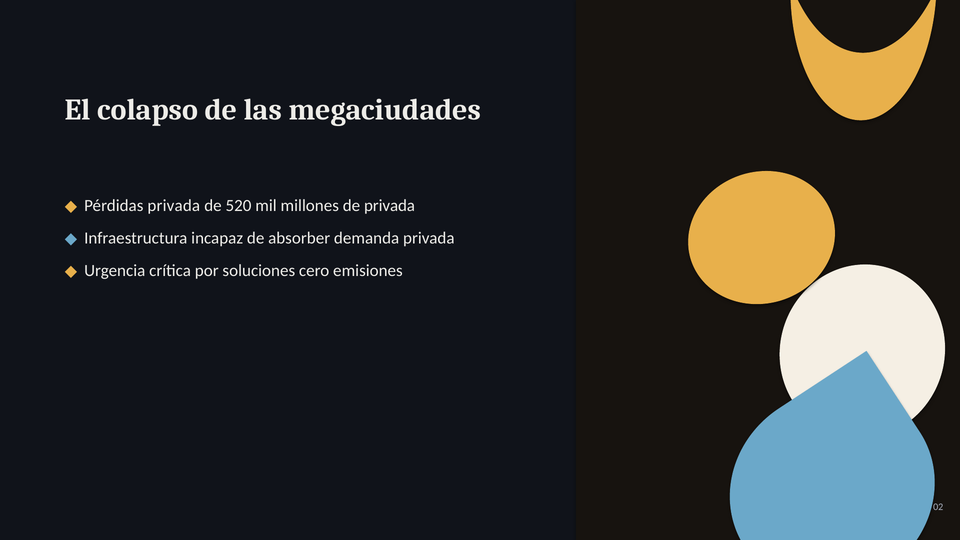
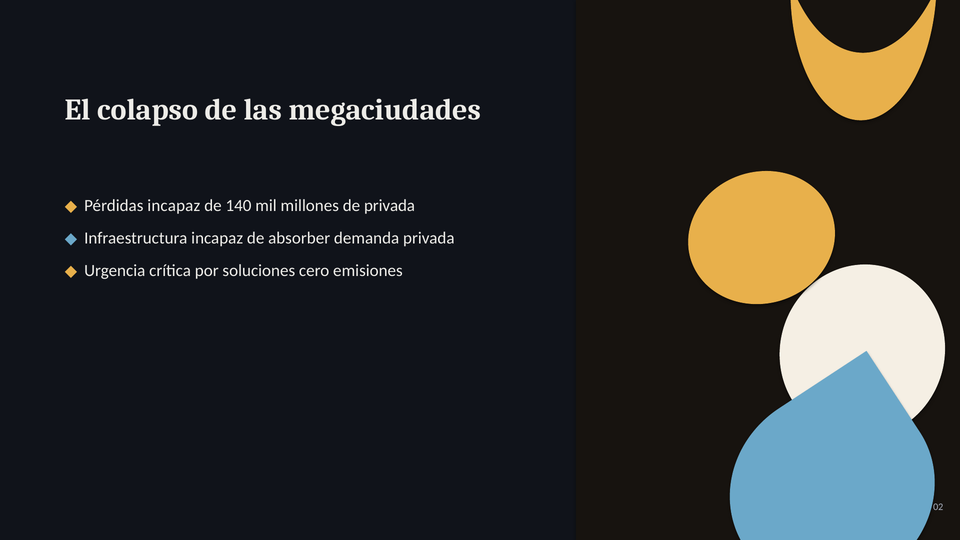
Pérdidas privada: privada -> incapaz
520: 520 -> 140
